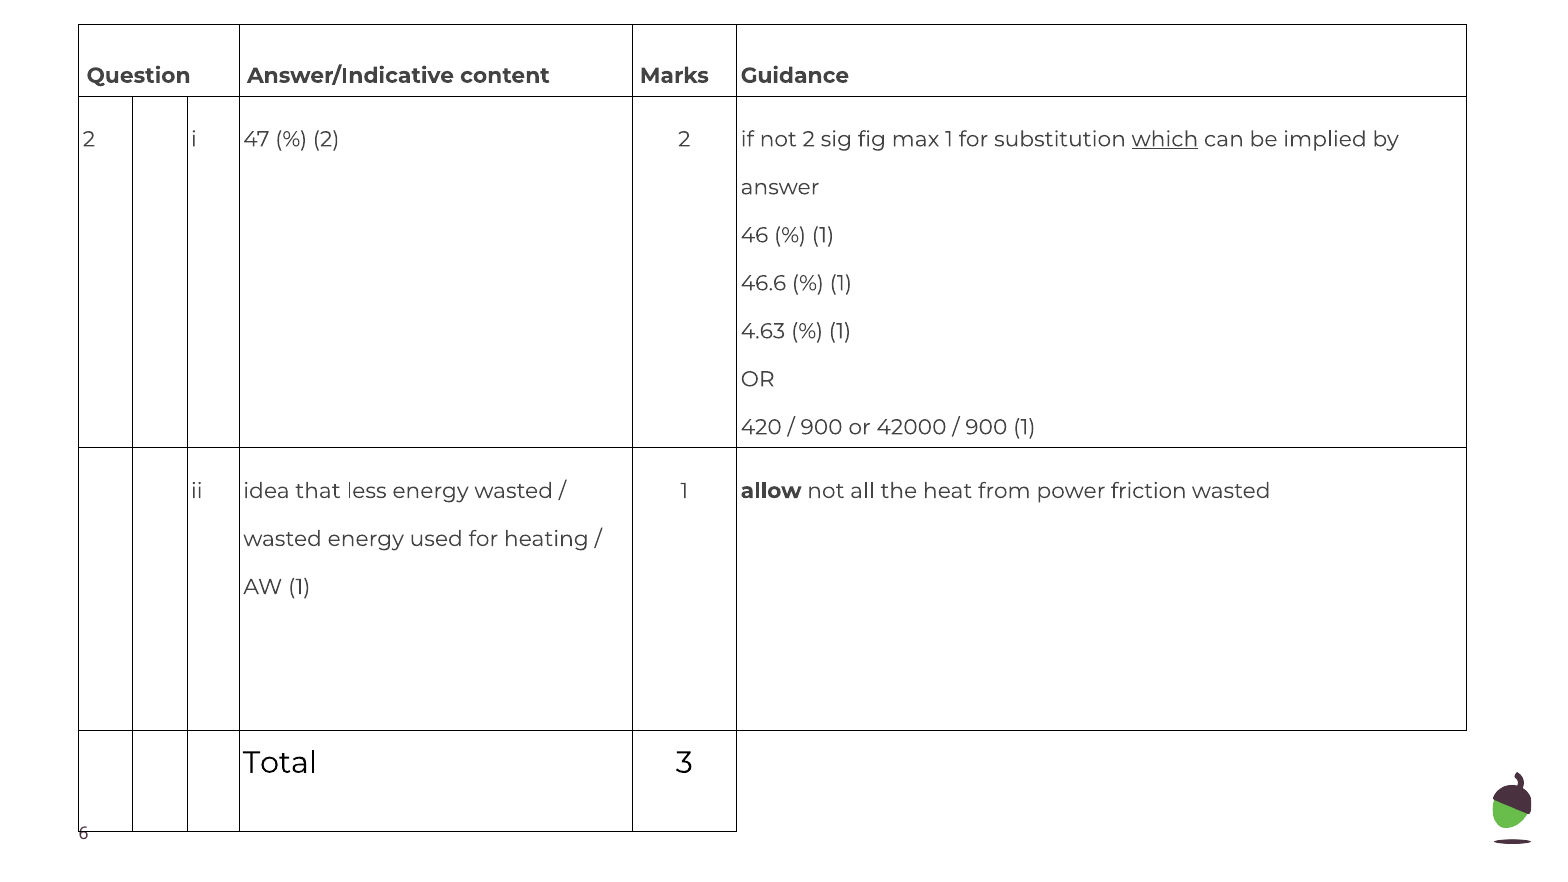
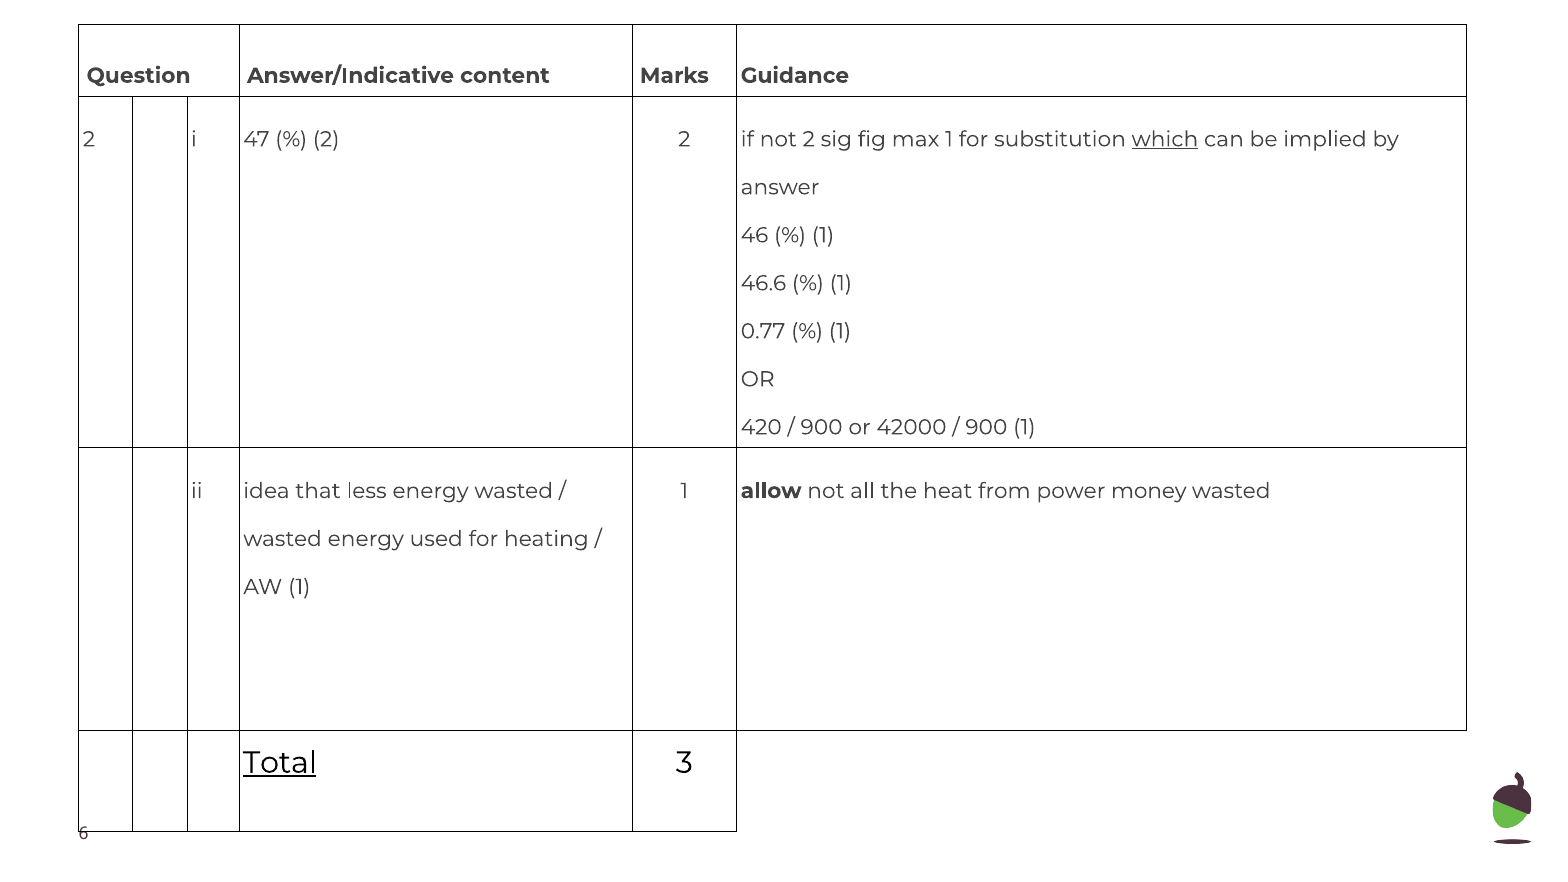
4.63: 4.63 -> 0.77
friction: friction -> money
Total underline: none -> present
